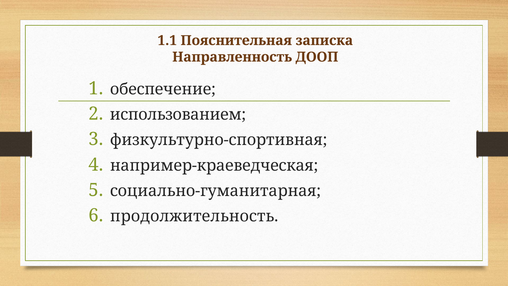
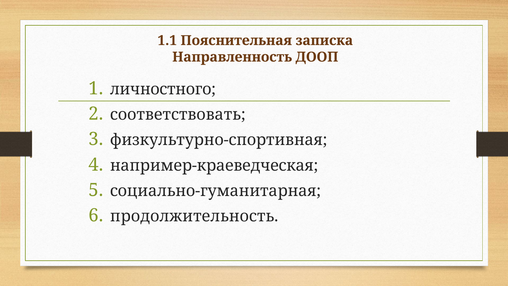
обеспечение: обеспечение -> личностного
использованием: использованием -> соответствовать
